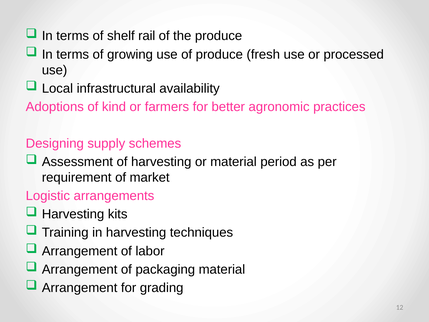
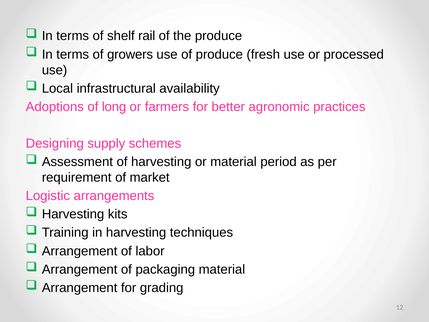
growing: growing -> growers
kind: kind -> long
